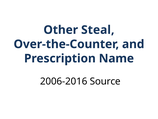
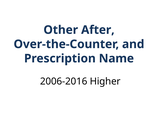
Steal: Steal -> After
Source: Source -> Higher
